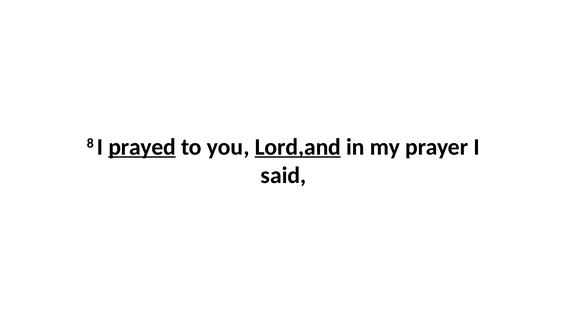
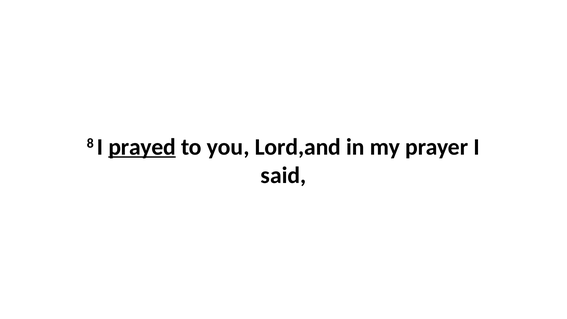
Lord,and underline: present -> none
